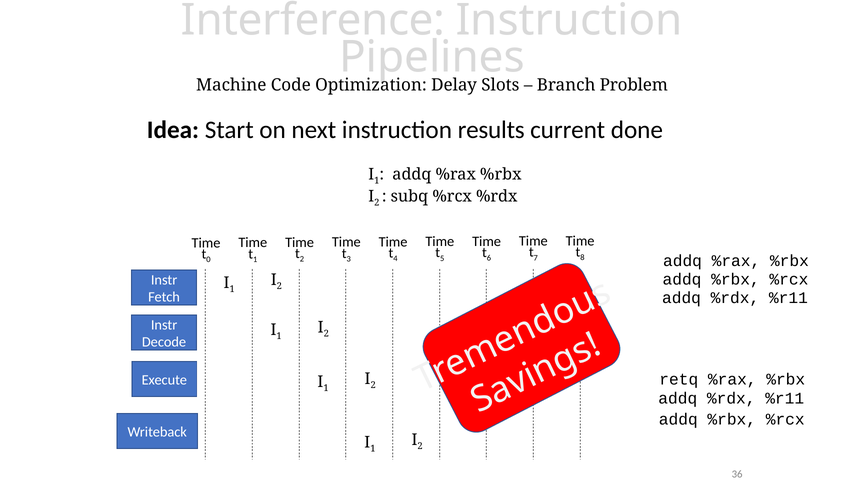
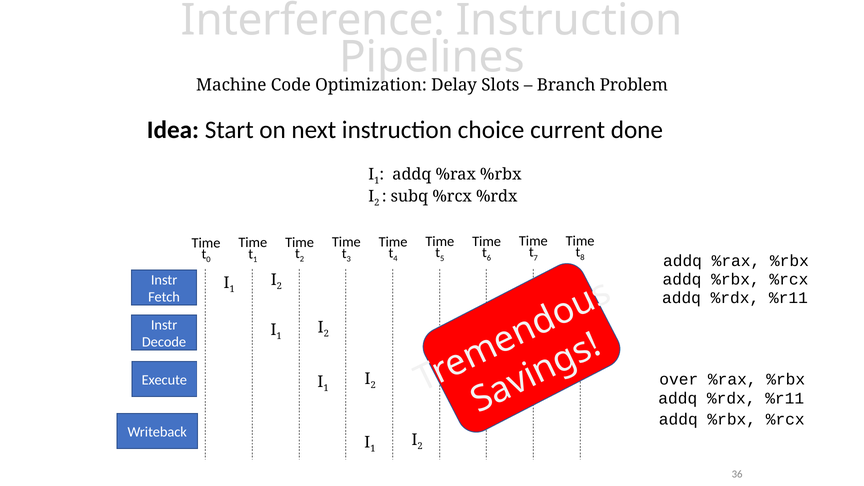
results: results -> choice
retq: retq -> over
